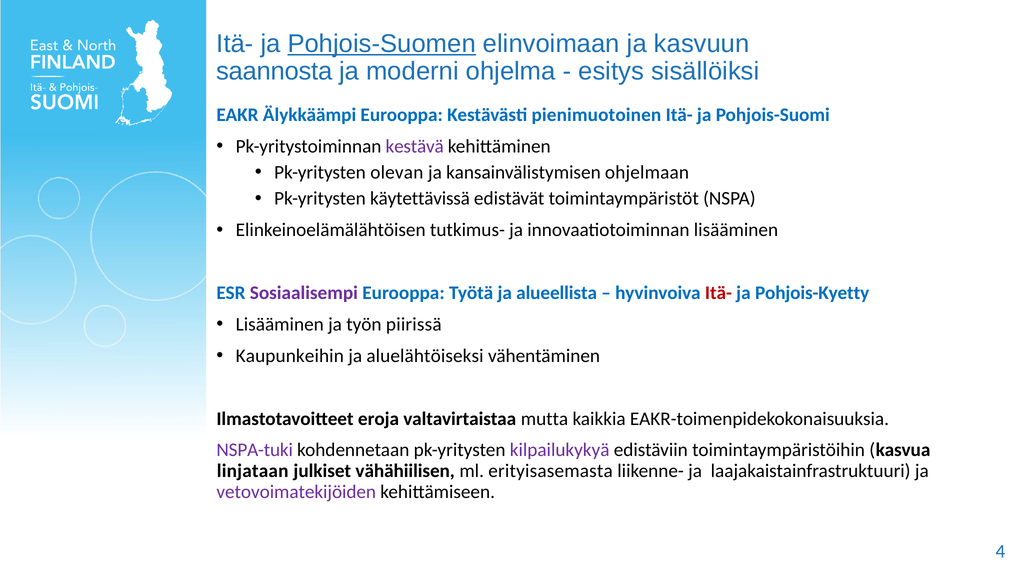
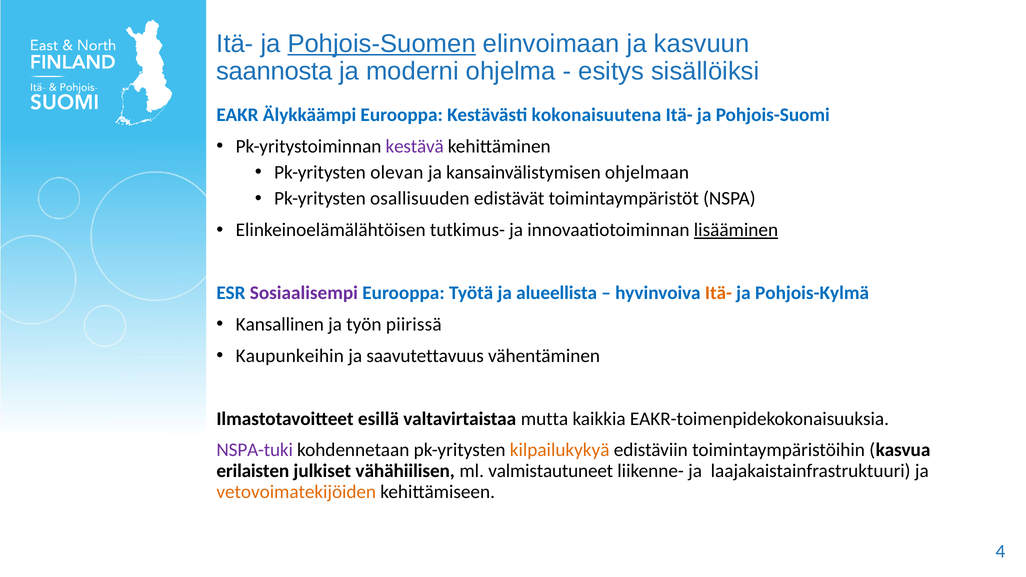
pienimuotoinen: pienimuotoinen -> kokonaisuutena
käytettävissä: käytettävissä -> osallisuuden
lisääminen at (736, 230) underline: none -> present
Itä- at (718, 293) colour: red -> orange
Pohjois-Kyetty: Pohjois-Kyetty -> Pohjois-Kylmä
Lisääminen at (280, 324): Lisääminen -> Kansallinen
aluelähtöiseksi: aluelähtöiseksi -> saavutettavuus
eroja: eroja -> esillä
kilpailukykyä colour: purple -> orange
linjataan: linjataan -> erilaisten
erityisasemasta: erityisasemasta -> valmistautuneet
vetovoimatekijöiden colour: purple -> orange
